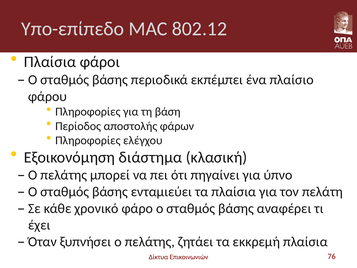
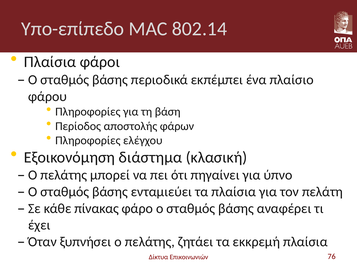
802.12: 802.12 -> 802.14
χρονικό: χρονικό -> πίνακας
